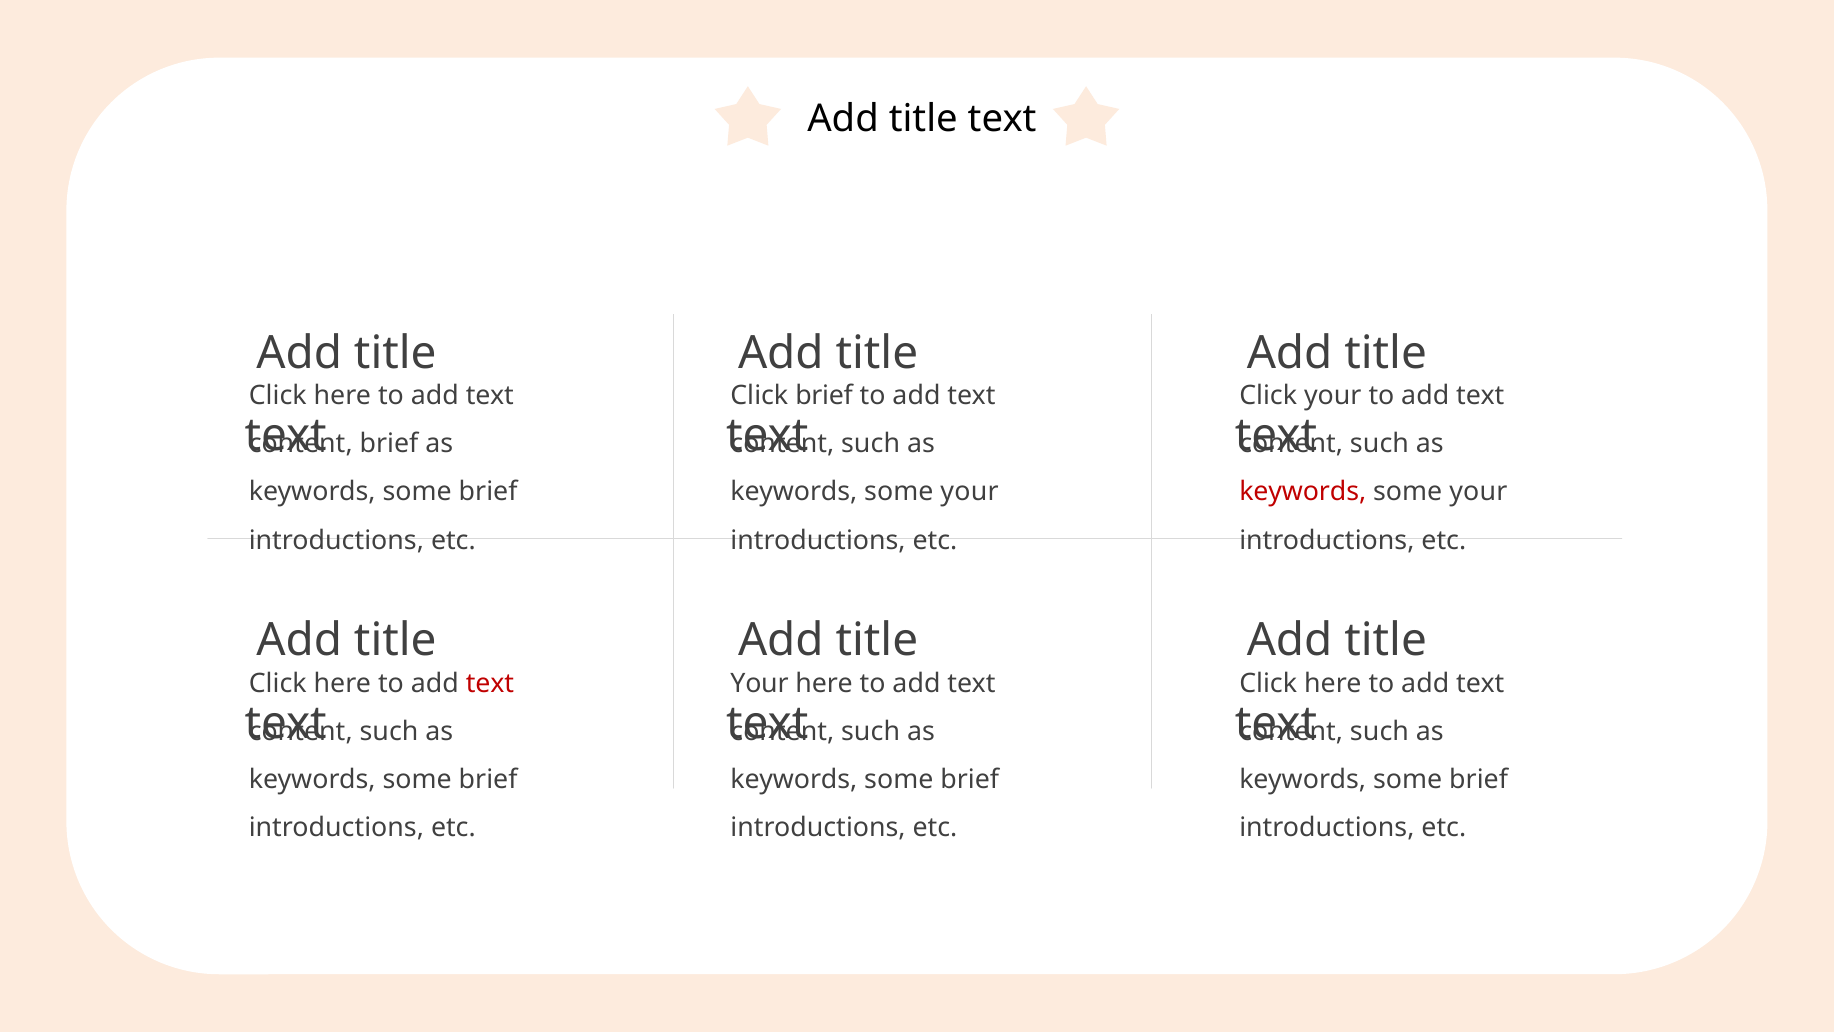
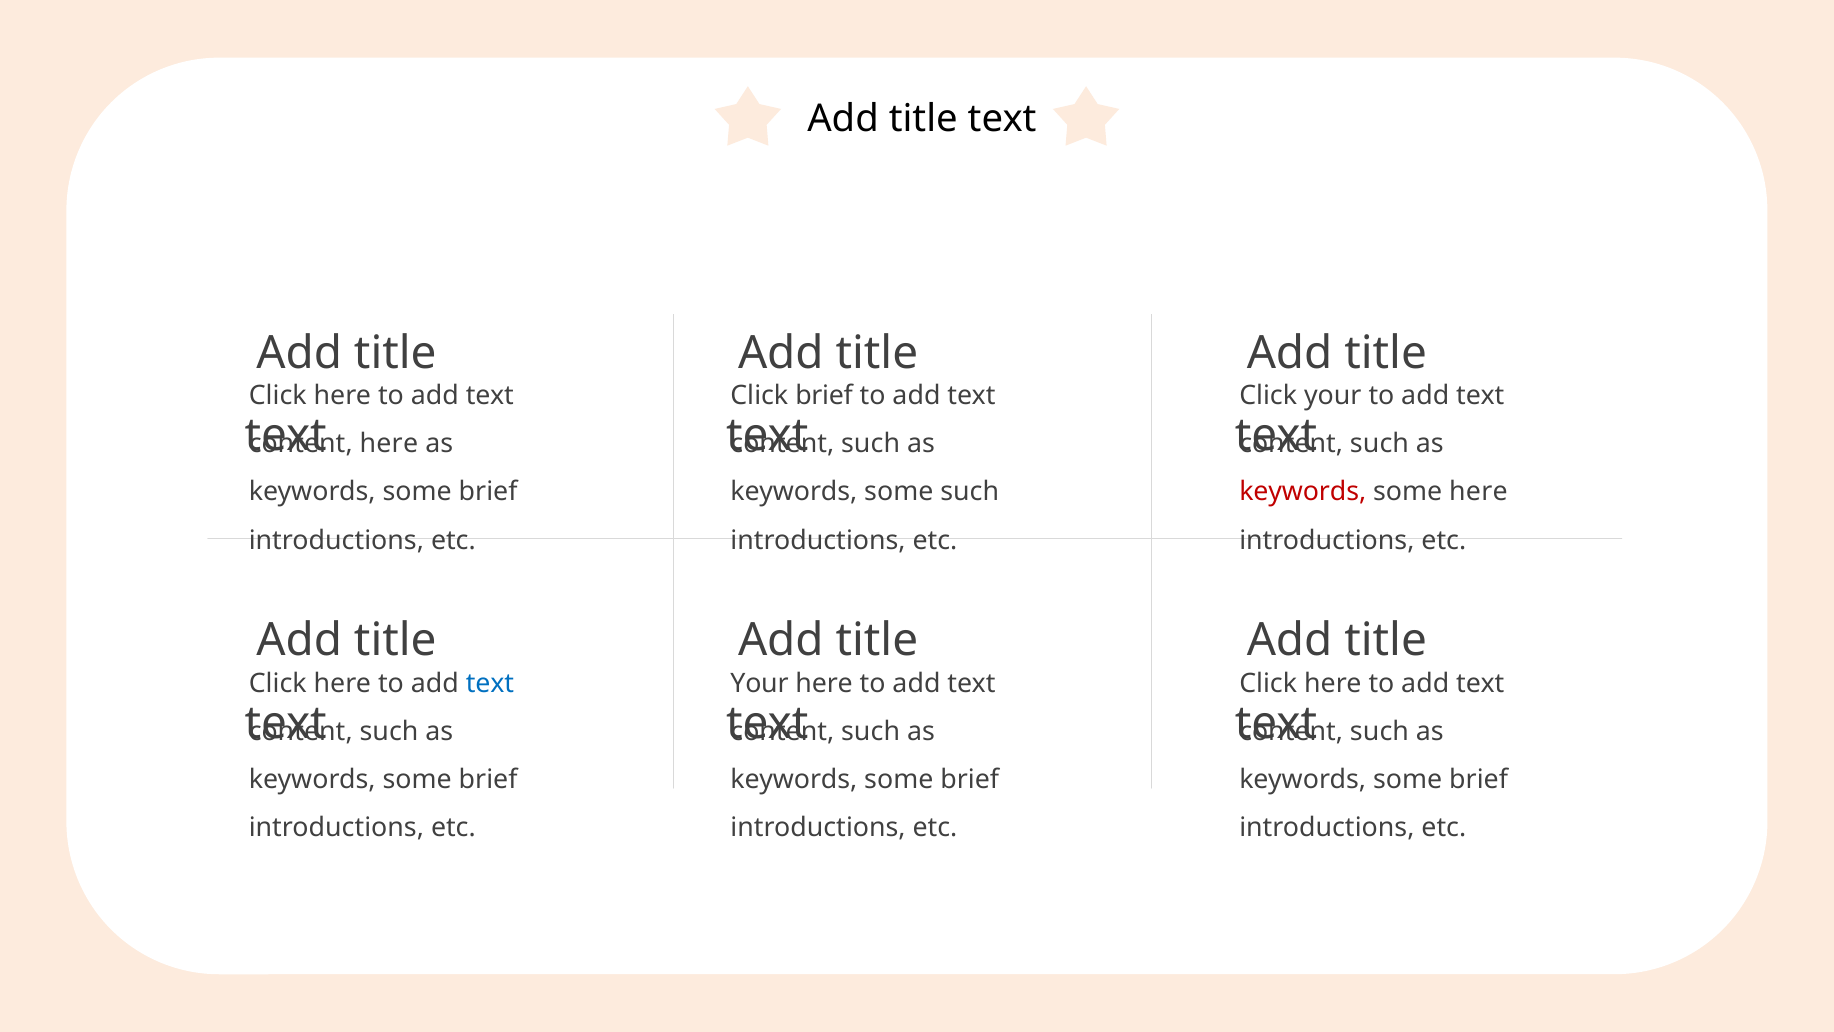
brief at (389, 444): brief -> here
your at (970, 492): your -> such
your at (1478, 492): your -> here
text at (490, 683) colour: red -> blue
